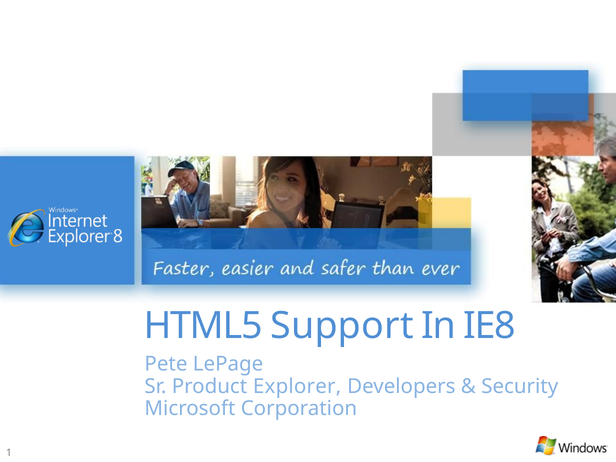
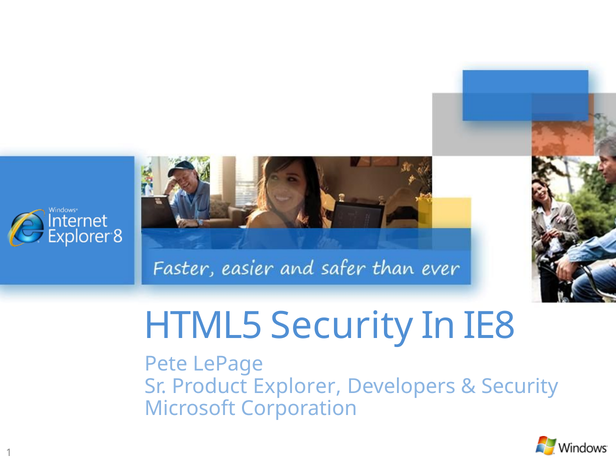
HTML5 Support: Support -> Security
